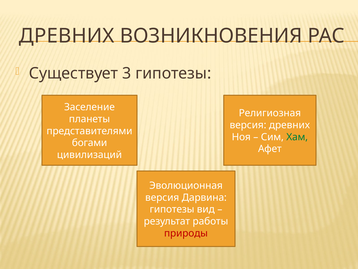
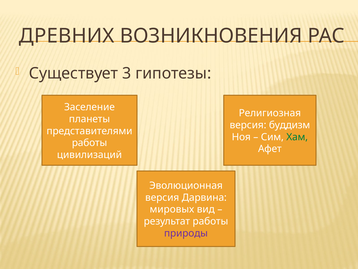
версия древних: древних -> буддизм
богами at (90, 143): богами -> работы
гипотезы at (172, 209): гипотезы -> мировых
природы colour: red -> purple
